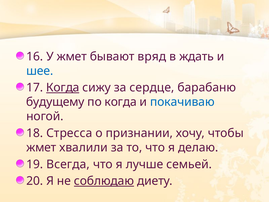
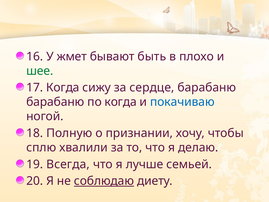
вряд: вряд -> быть
ждать: ждать -> плохо
шее colour: blue -> green
Когда at (63, 88) underline: present -> none
будущему at (55, 102): будущему -> барабаню
Стресса: Стресса -> Полную
жмет at (41, 147): жмет -> сплю
